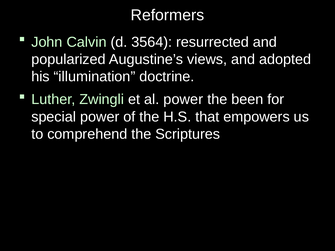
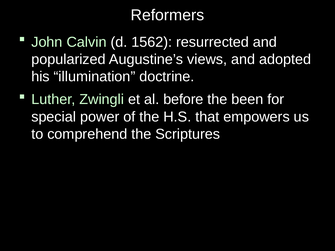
3564: 3564 -> 1562
al power: power -> before
